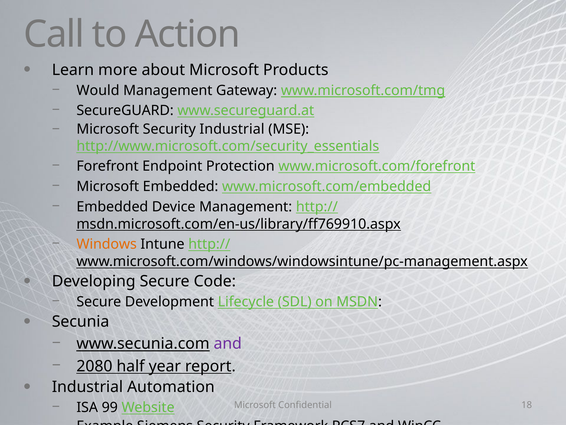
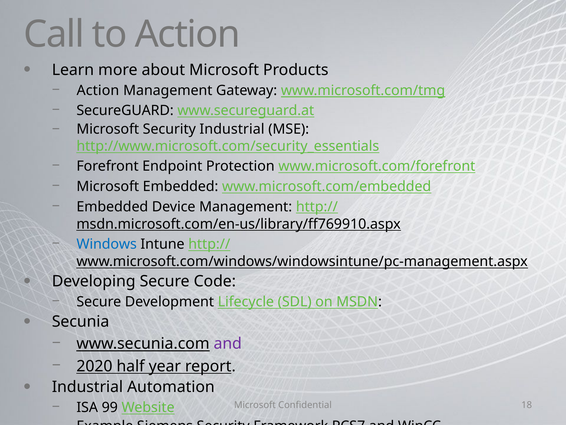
Would at (98, 90): Would -> Action
Windows colour: orange -> blue
2080: 2080 -> 2020
